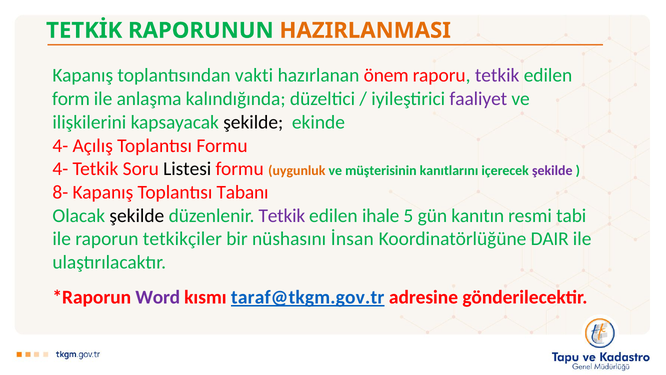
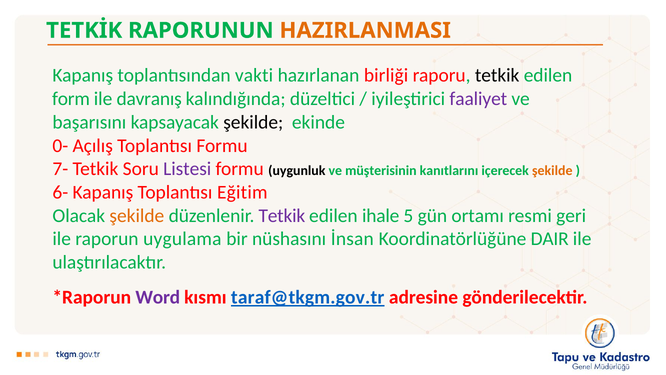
önem: önem -> birliği
tetkik at (497, 75) colour: purple -> black
anlaşma: anlaşma -> davranış
ilişkilerini: ilişkilerini -> başarısını
4- at (60, 145): 4- -> 0-
4- at (60, 169): 4- -> 7-
Listesi colour: black -> purple
uygunluk colour: orange -> black
şekilde at (552, 171) colour: purple -> orange
8-: 8- -> 6-
Tabanı: Tabanı -> Eğitim
şekilde at (137, 215) colour: black -> orange
kanıtın: kanıtın -> ortamı
tabi: tabi -> geri
tetkikçiler: tetkikçiler -> uygulama
